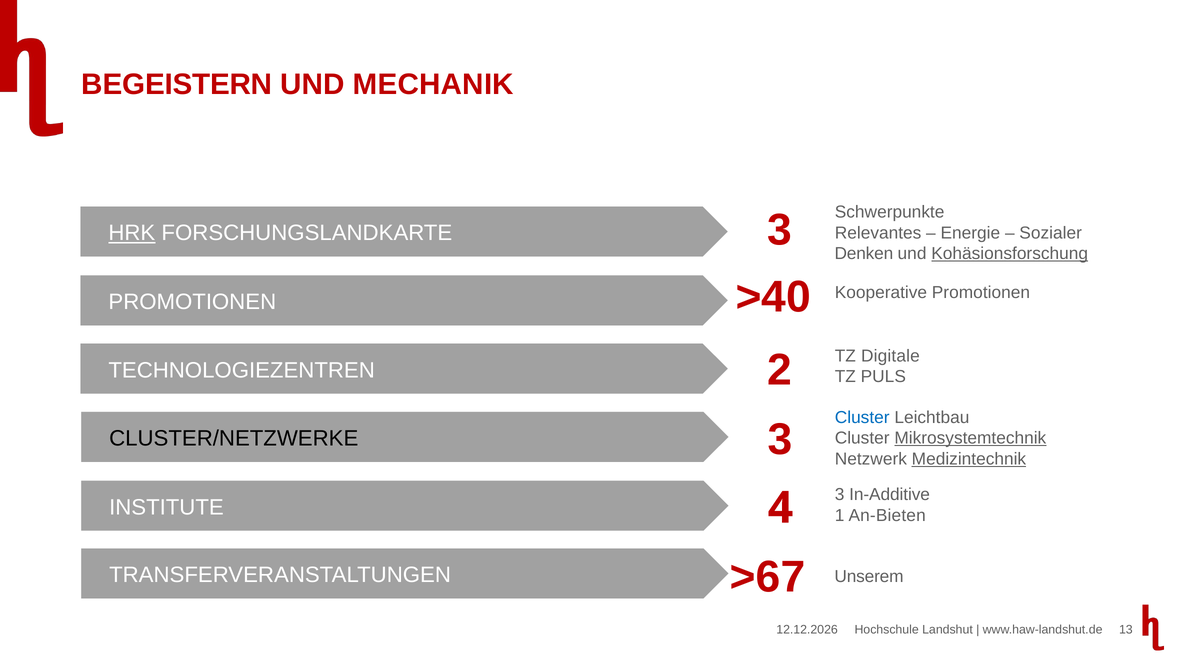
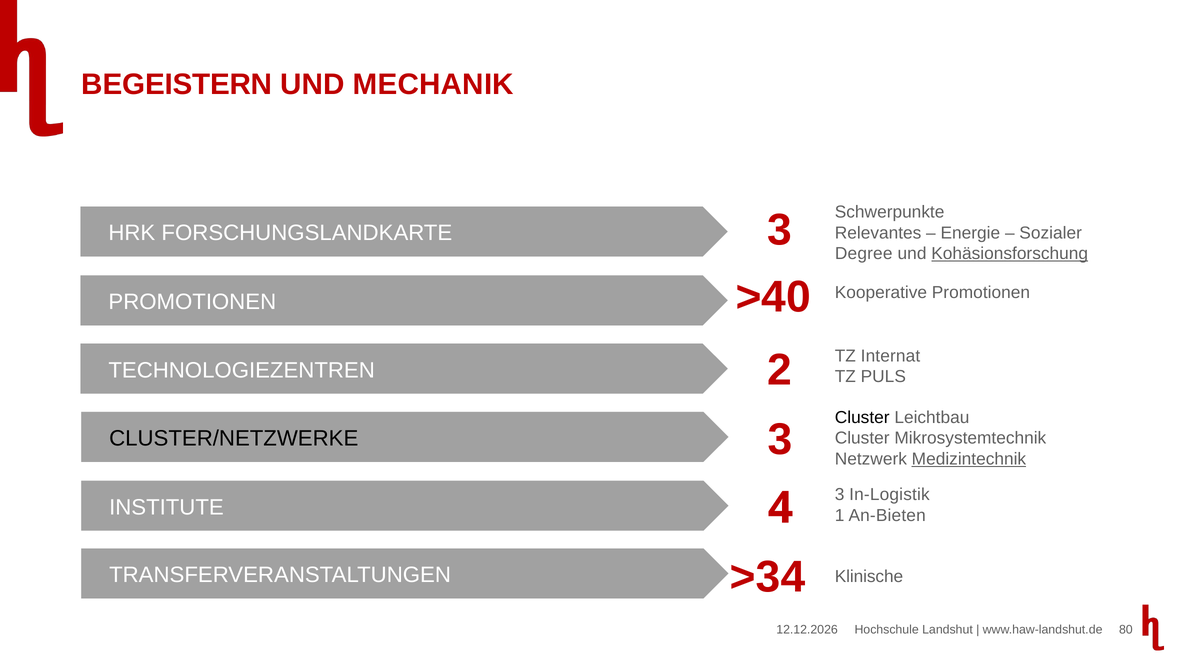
HRK underline: present -> none
Denken: Denken -> Degree
Digitale: Digitale -> Internat
Cluster at (862, 417) colour: blue -> black
Mikrosystemtechnik underline: present -> none
In-Additive: In-Additive -> In-Logistik
>67: >67 -> >34
Unserem: Unserem -> Klinische
13: 13 -> 80
